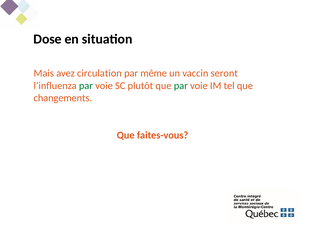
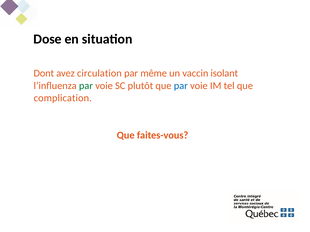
Mais: Mais -> Dont
seront: seront -> isolant
par at (181, 86) colour: green -> blue
changements: changements -> complication
